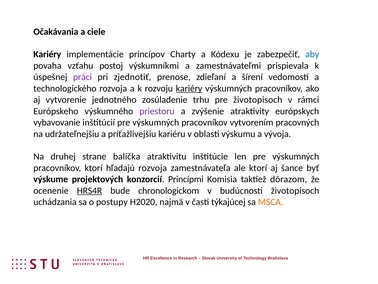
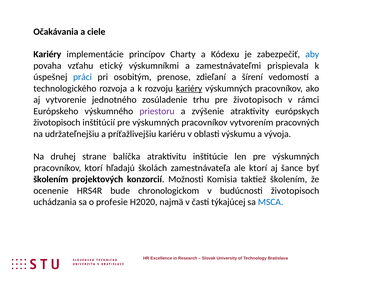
postoj: postoj -> etický
práci colour: purple -> blue
zjednotiť: zjednotiť -> osobitým
vybavovanie at (57, 122): vybavovanie -> životopisoch
hľadajú rozvoja: rozvoja -> školách
výskume at (51, 179): výskume -> školením
Princípmi: Princípmi -> Možnosti
taktiež dôrazom: dôrazom -> školením
HRS4R underline: present -> none
postupy: postupy -> profesie
MSCA colour: orange -> blue
